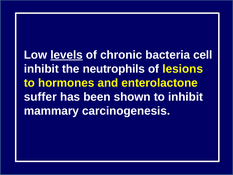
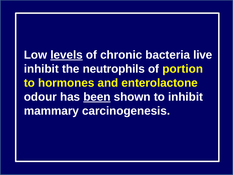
cell: cell -> live
lesions: lesions -> portion
suffer: suffer -> odour
been underline: none -> present
